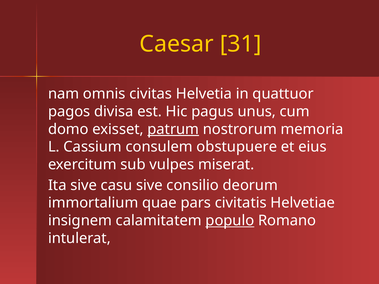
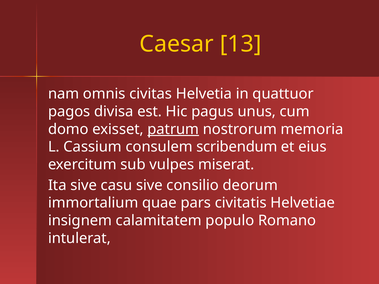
31: 31 -> 13
obstupuere: obstupuere -> scribendum
populo underline: present -> none
